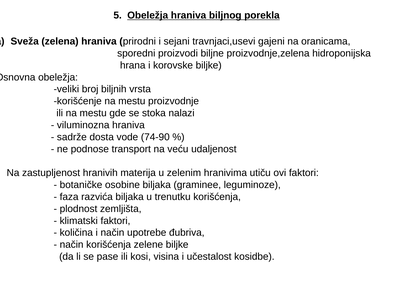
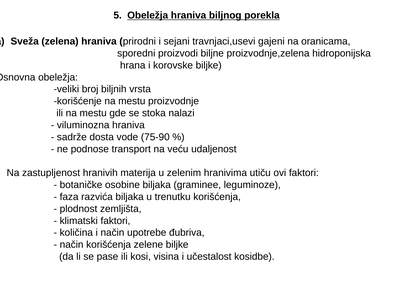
74-90: 74-90 -> 75-90
